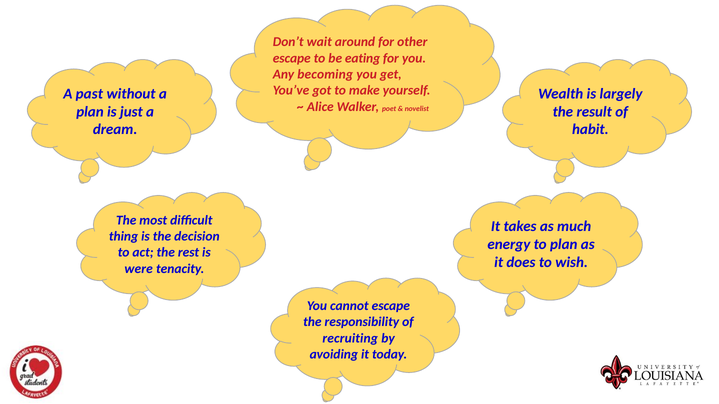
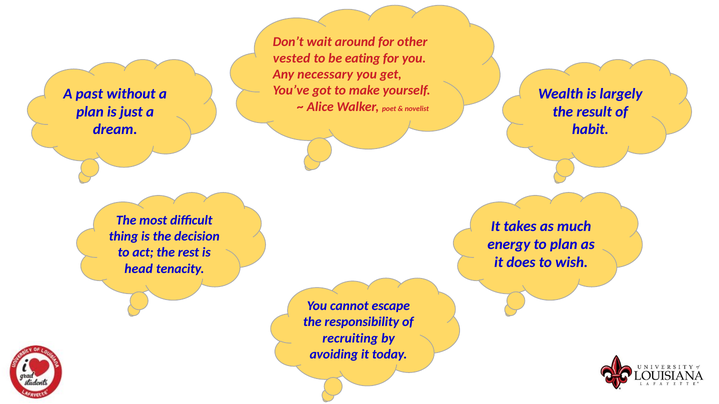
escape at (292, 58): escape -> vested
becoming: becoming -> necessary
were: were -> head
